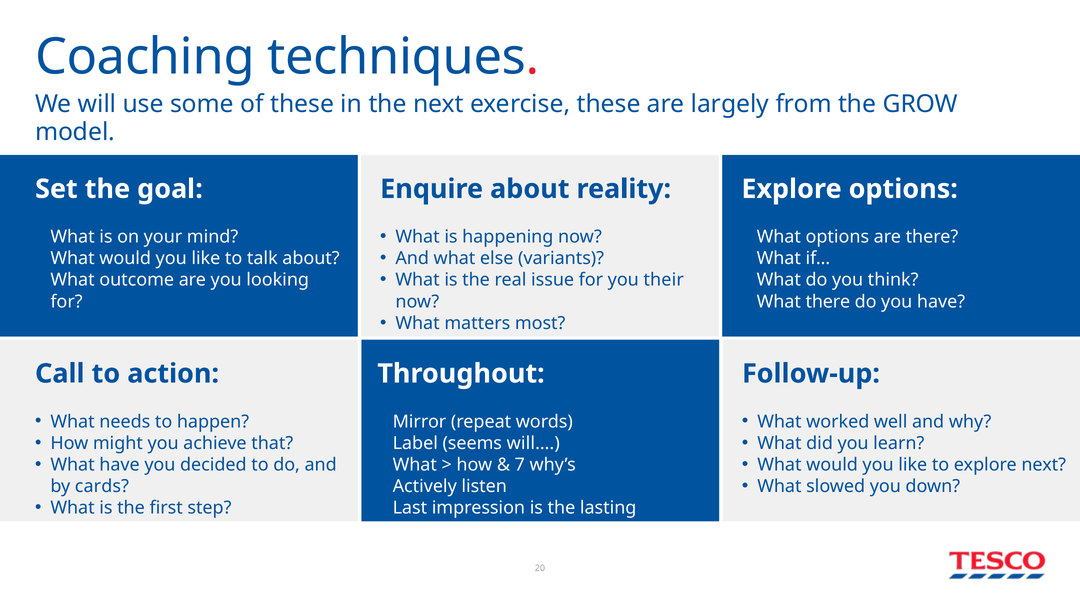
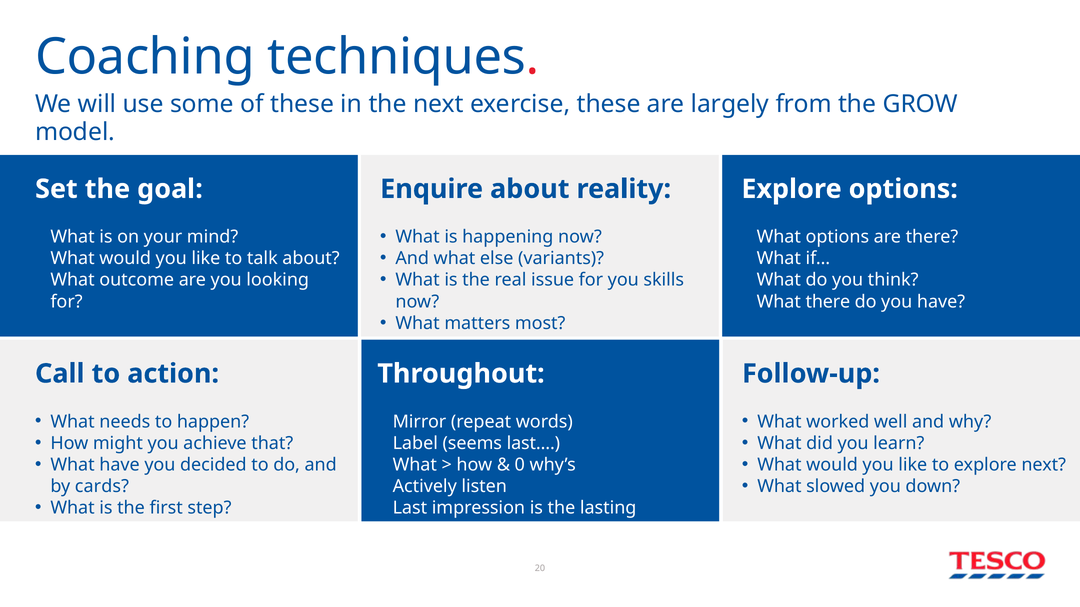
their: their -> skills
will…: will… -> last…
7: 7 -> 0
